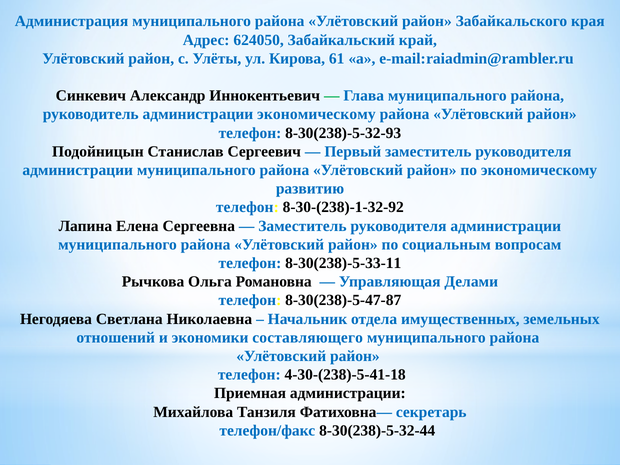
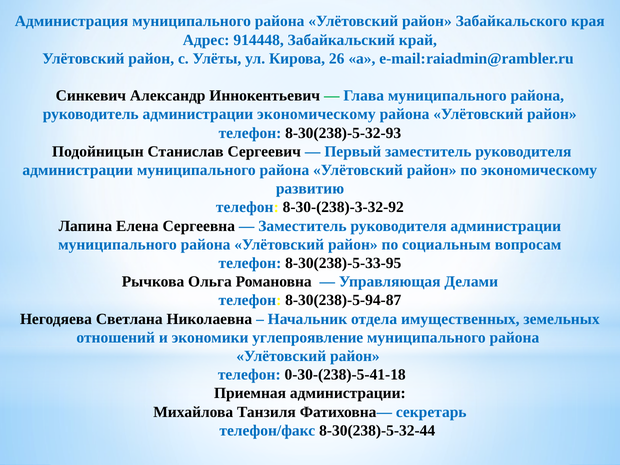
624050: 624050 -> 914448
61: 61 -> 26
8-30-(238)-1-32-92: 8-30-(238)-1-32-92 -> 8-30-(238)-3-32-92
8-30(238)-5-33-11: 8-30(238)-5-33-11 -> 8-30(238)-5-33-95
8-30(238)-5-47-87: 8-30(238)-5-47-87 -> 8-30(238)-5-94-87
составляющего: составляющего -> углепроявление
4-30-(238)-5-41-18: 4-30-(238)-5-41-18 -> 0-30-(238)-5-41-18
